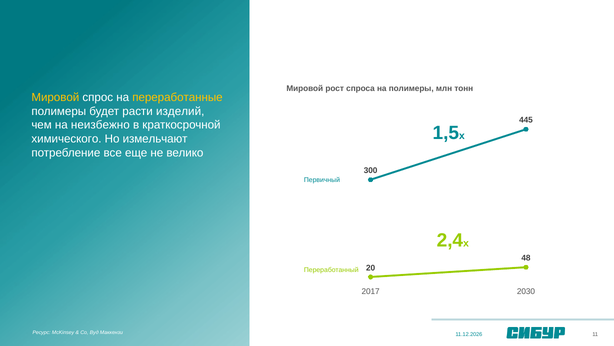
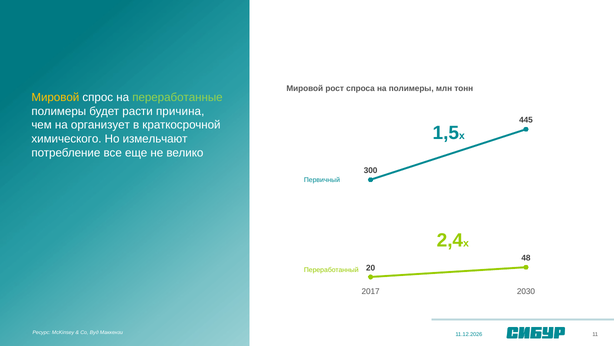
переработанные colour: yellow -> light green
изделий: изделий -> причина
неизбежно: неизбежно -> организует
